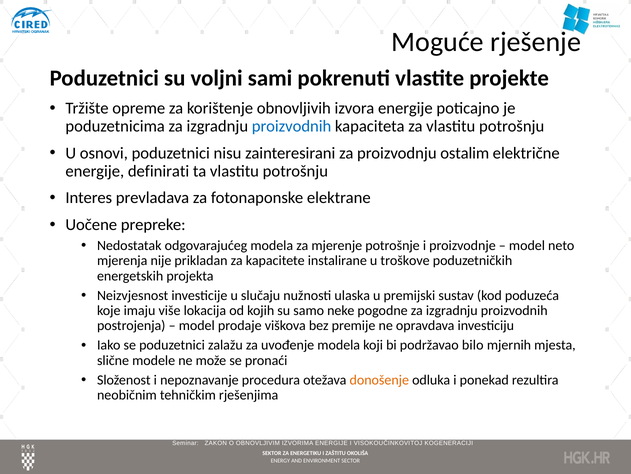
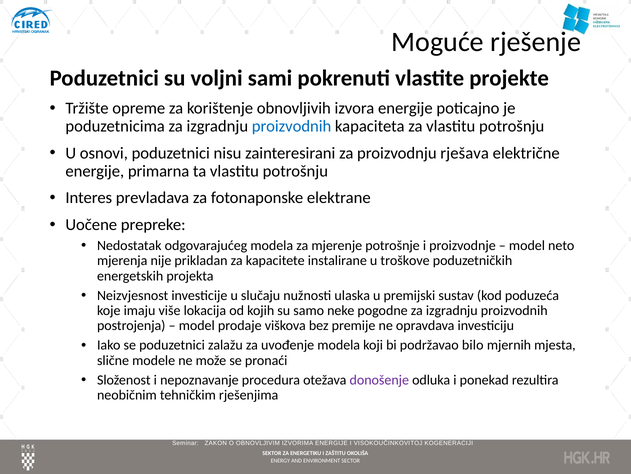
ostalim: ostalim -> rješava
definirati: definirati -> primarna
donošenje colour: orange -> purple
